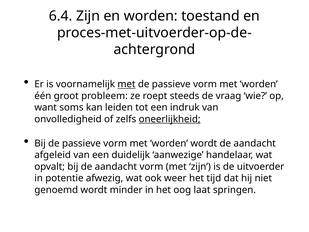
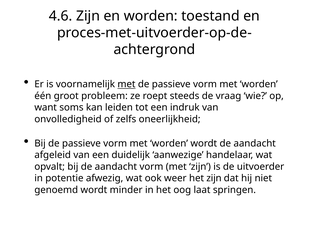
6.4: 6.4 -> 4.6
oneerlijkheid underline: present -> none
het tijd: tijd -> zijn
